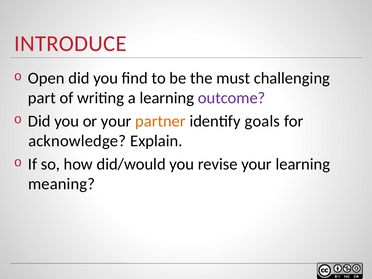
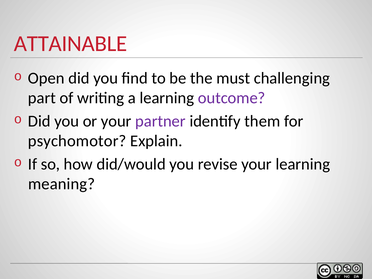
INTRODUCE: INTRODUCE -> ATTAINABLE
partner colour: orange -> purple
goals: goals -> them
acknowledge: acknowledge -> psychomotor
